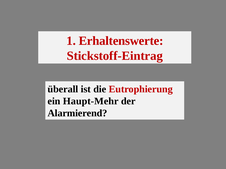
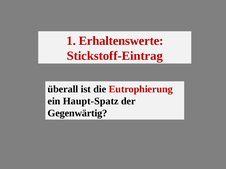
Haupt-Mehr: Haupt-Mehr -> Haupt-Spatz
Alarmierend: Alarmierend -> Gegenwärtig
